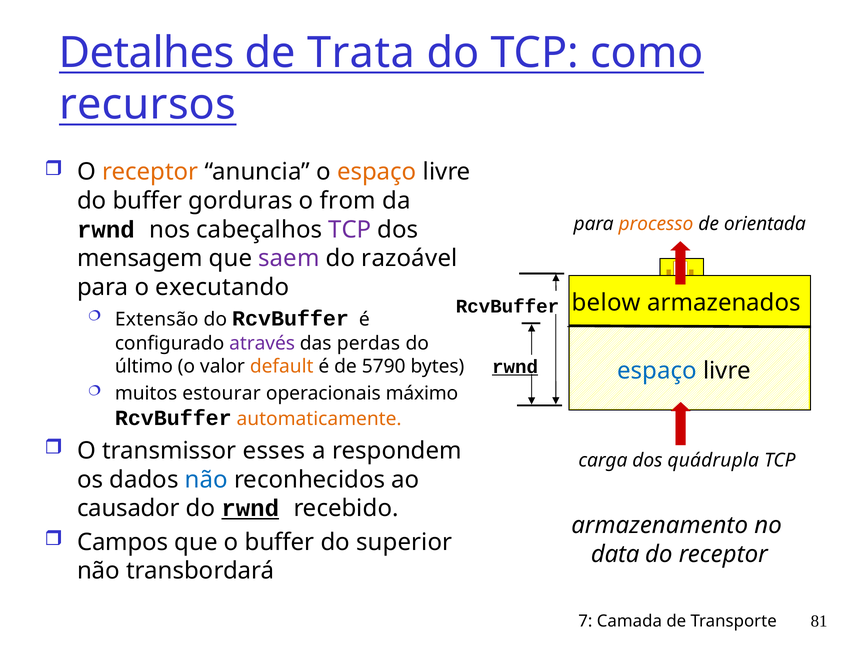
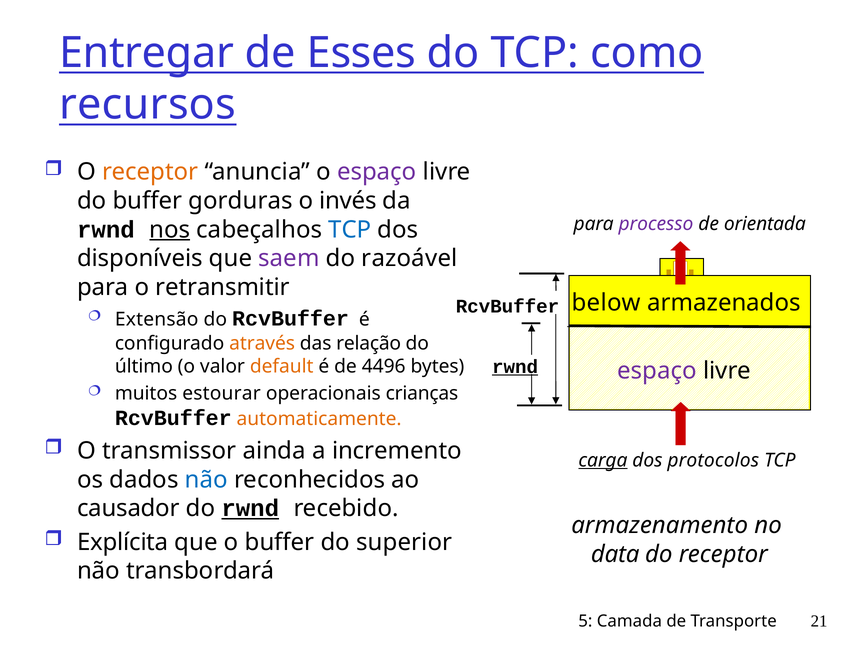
Detalhes: Detalhes -> Entregar
Trata: Trata -> Esses
espaço at (377, 172) colour: orange -> purple
from: from -> invés
processo colour: orange -> purple
nos underline: none -> present
TCP at (350, 229) colour: purple -> blue
mensagem: mensagem -> disponíveis
executando: executando -> retransmitir
através colour: purple -> orange
perdas: perdas -> relação
5790: 5790 -> 4496
espaço at (657, 371) colour: blue -> purple
máximo: máximo -> crianças
esses: esses -> ainda
respondem: respondem -> incremento
carga underline: none -> present
quádrupla: quádrupla -> protocolos
Campos: Campos -> Explícita
7: 7 -> 5
81: 81 -> 21
